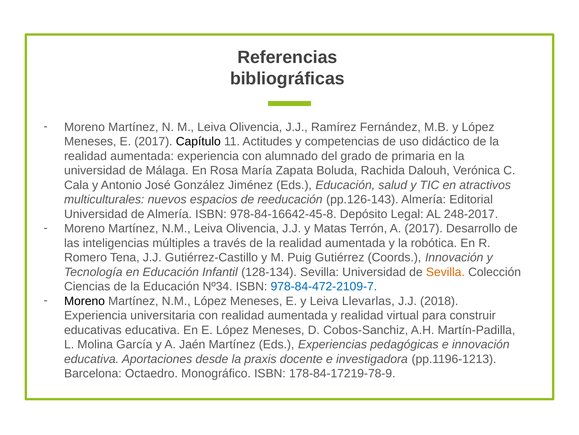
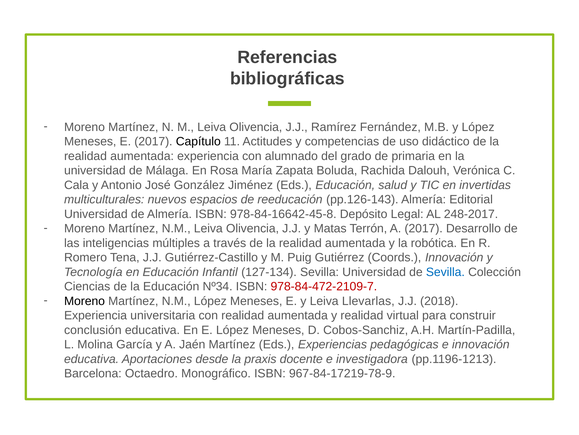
atractivos: atractivos -> invertidas
128-134: 128-134 -> 127-134
Sevilla at (445, 272) colour: orange -> blue
978-84-472-2109-7 colour: blue -> red
educativas: educativas -> conclusión
178-84-17219-78-9: 178-84-17219-78-9 -> 967-84-17219-78-9
